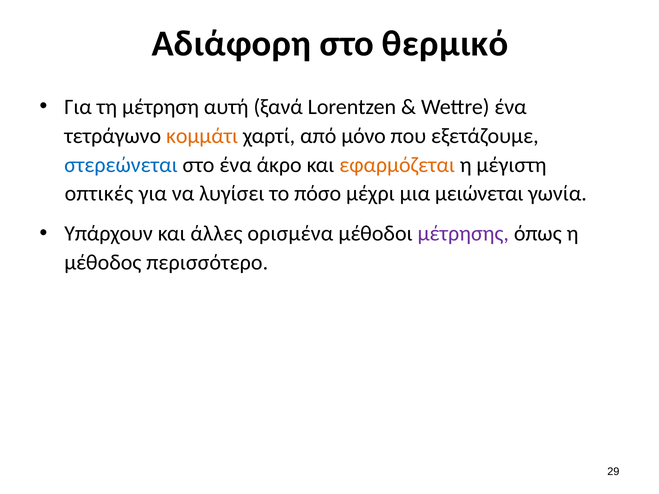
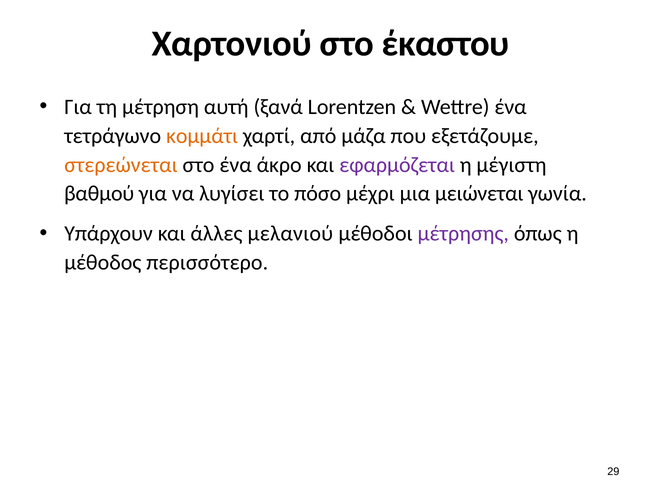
Αδιάφορη: Αδιάφορη -> Χαρτονιού
θερμικό: θερμικό -> έκαστου
μόνο: μόνο -> μάζα
στερεώνεται colour: blue -> orange
εφαρμόζεται colour: orange -> purple
οπτικές: οπτικές -> βαθμού
ορισμένα: ορισμένα -> μελανιού
